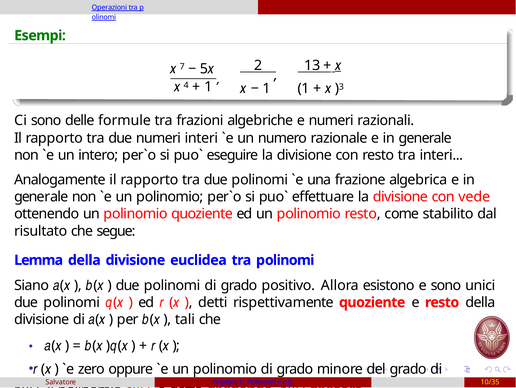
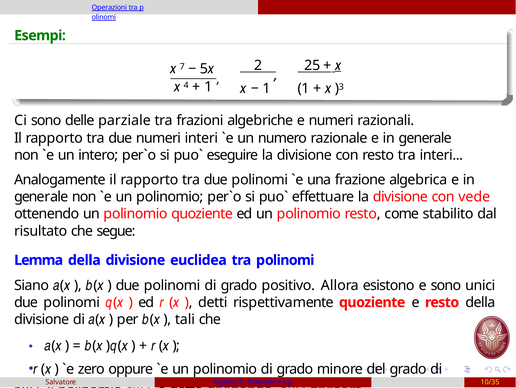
13: 13 -> 25
formule: formule -> parziale
